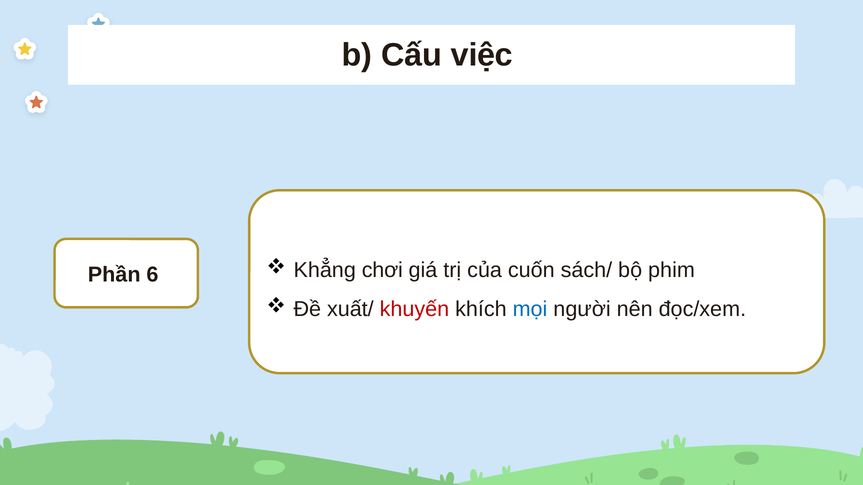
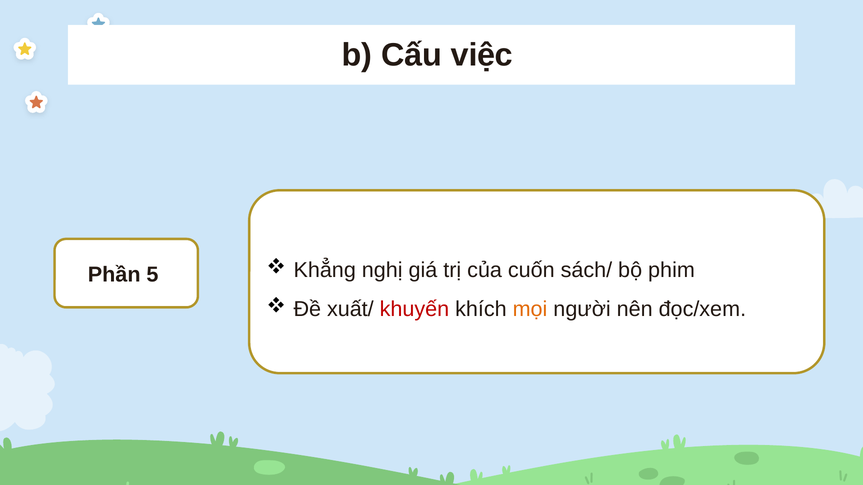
6: 6 -> 5
chơi: chơi -> nghị
mọi colour: blue -> orange
